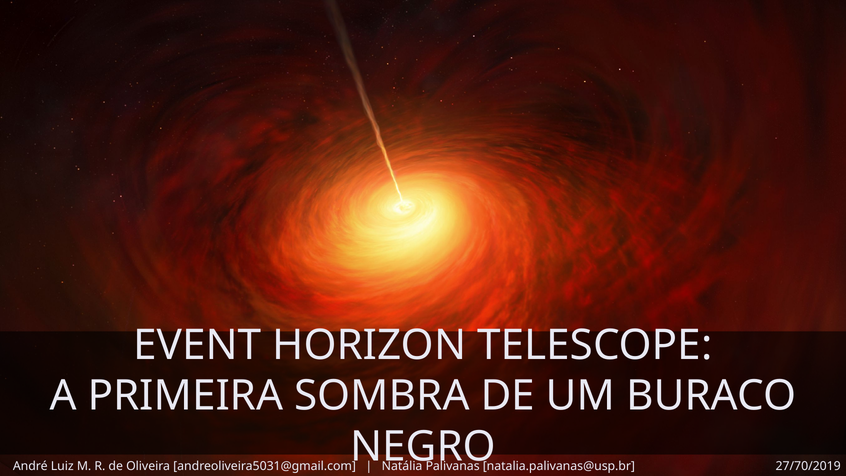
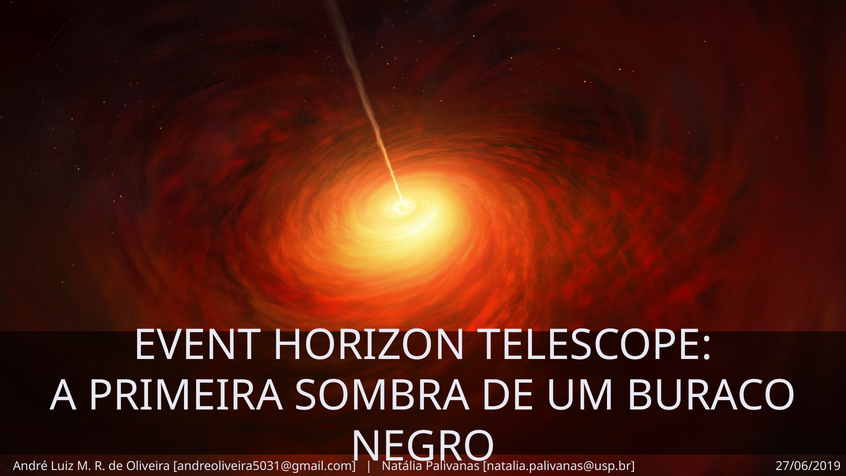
27/70/2019: 27/70/2019 -> 27/06/2019
